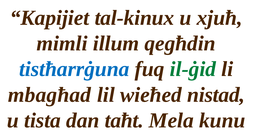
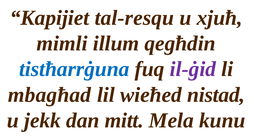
tal-kinux: tal-kinux -> tal-resqu
il-ġid colour: green -> purple
tista: tista -> jekk
taħt: taħt -> mitt
